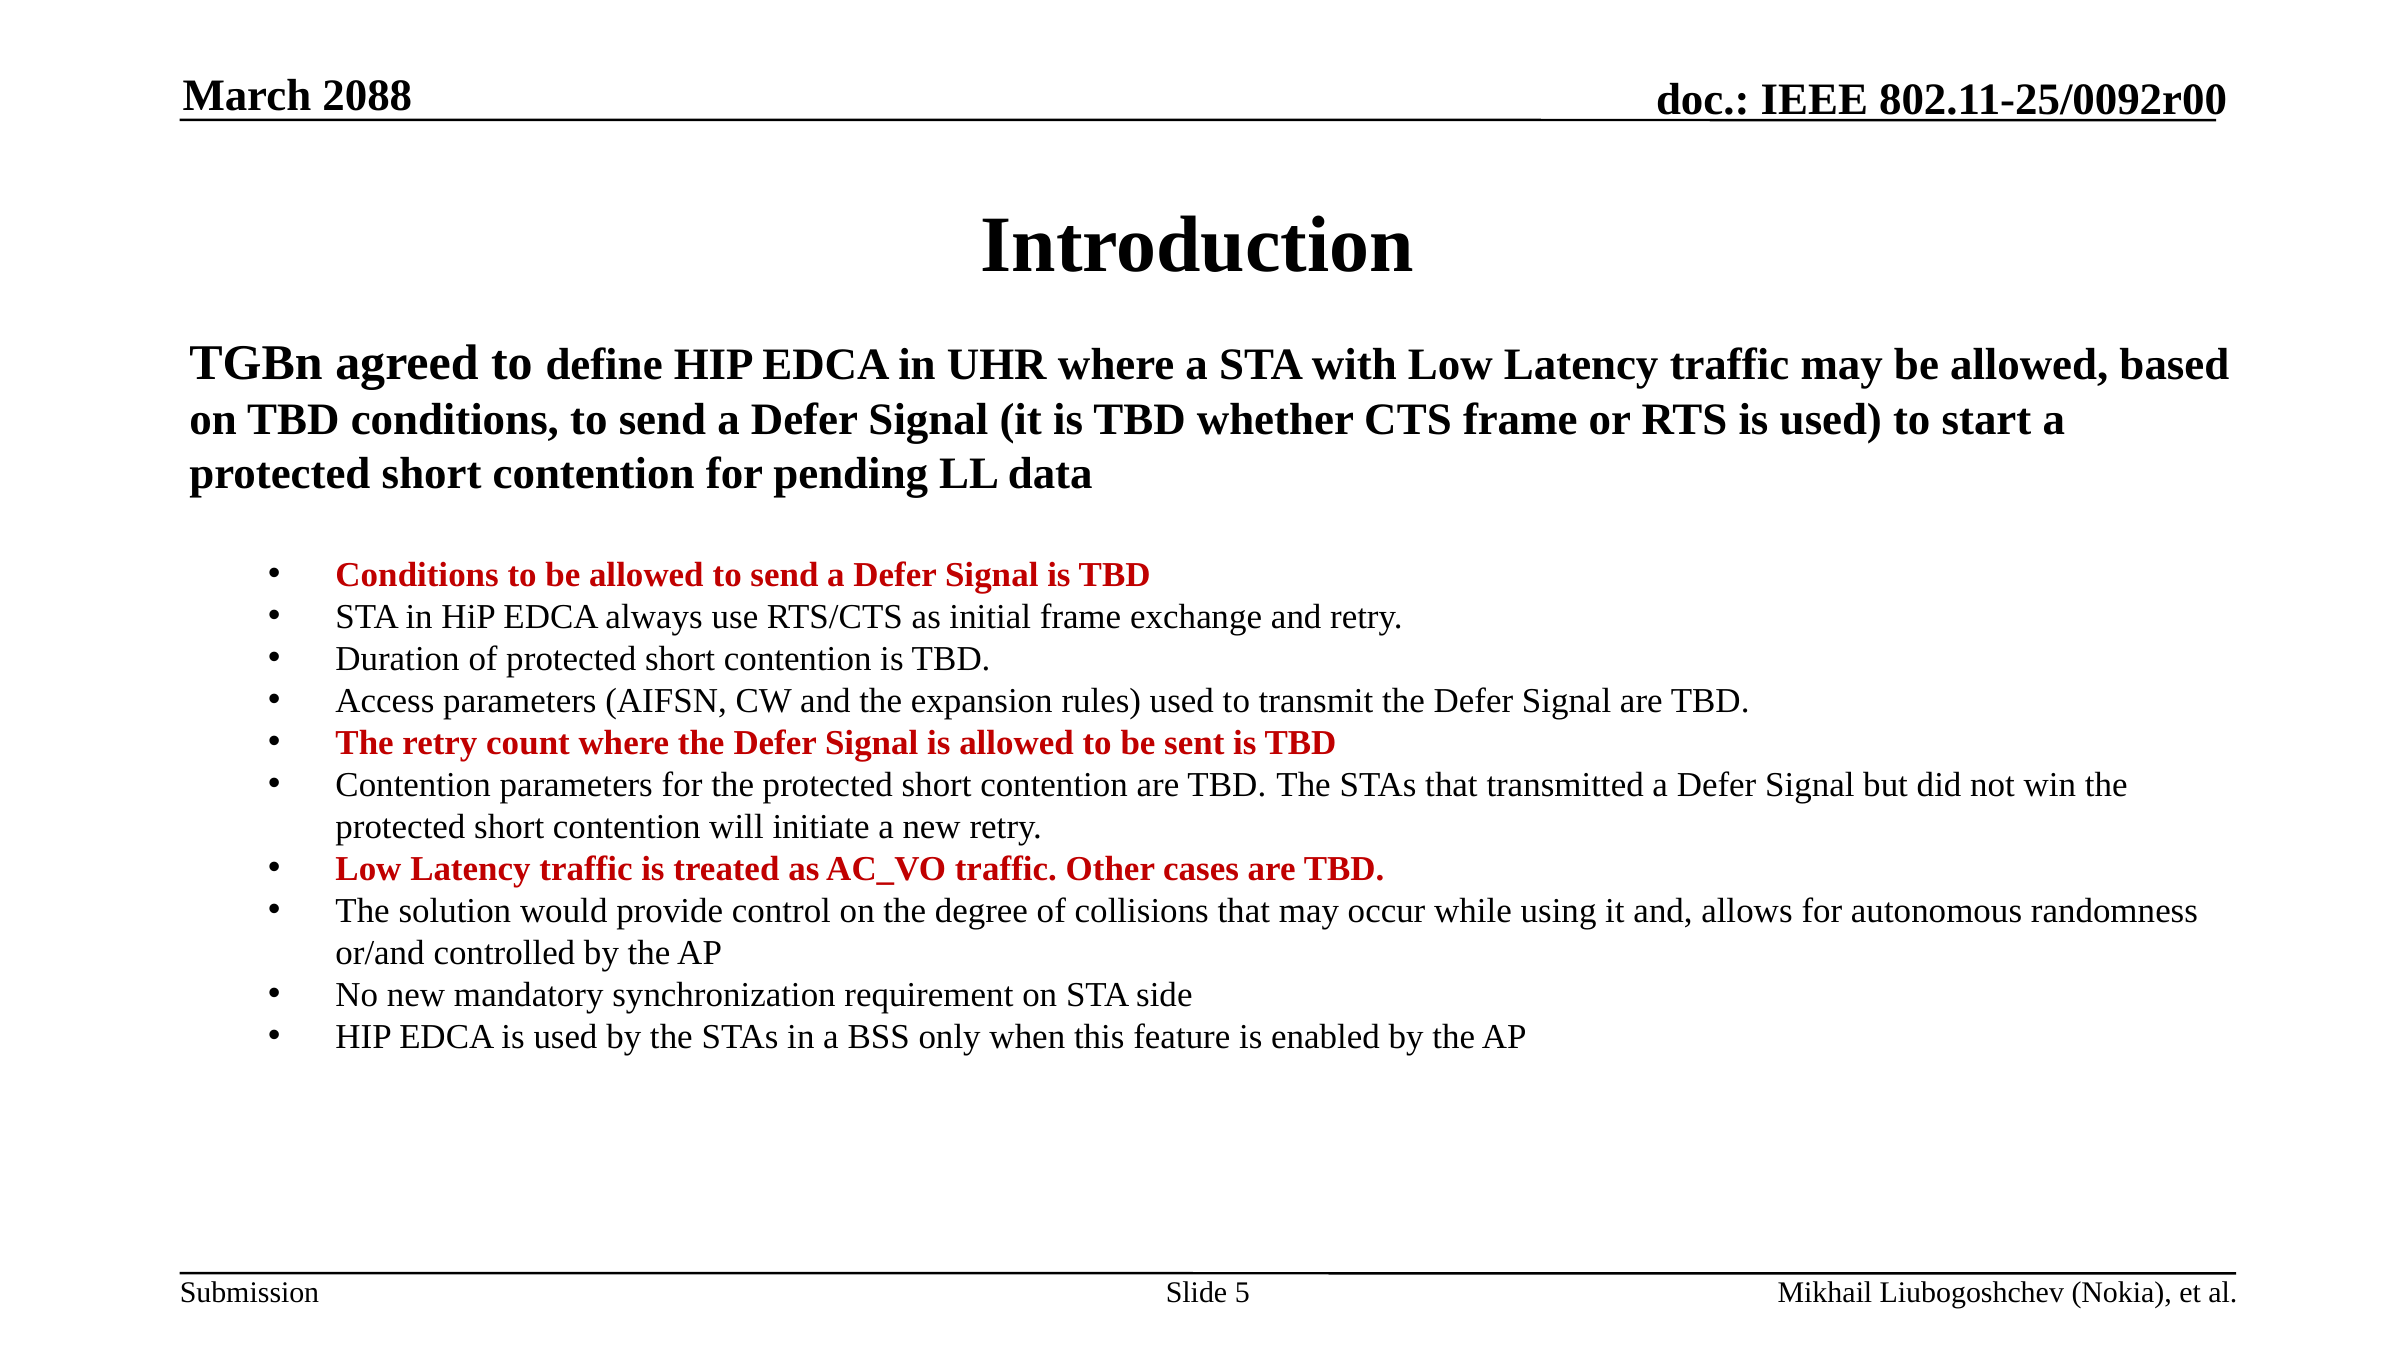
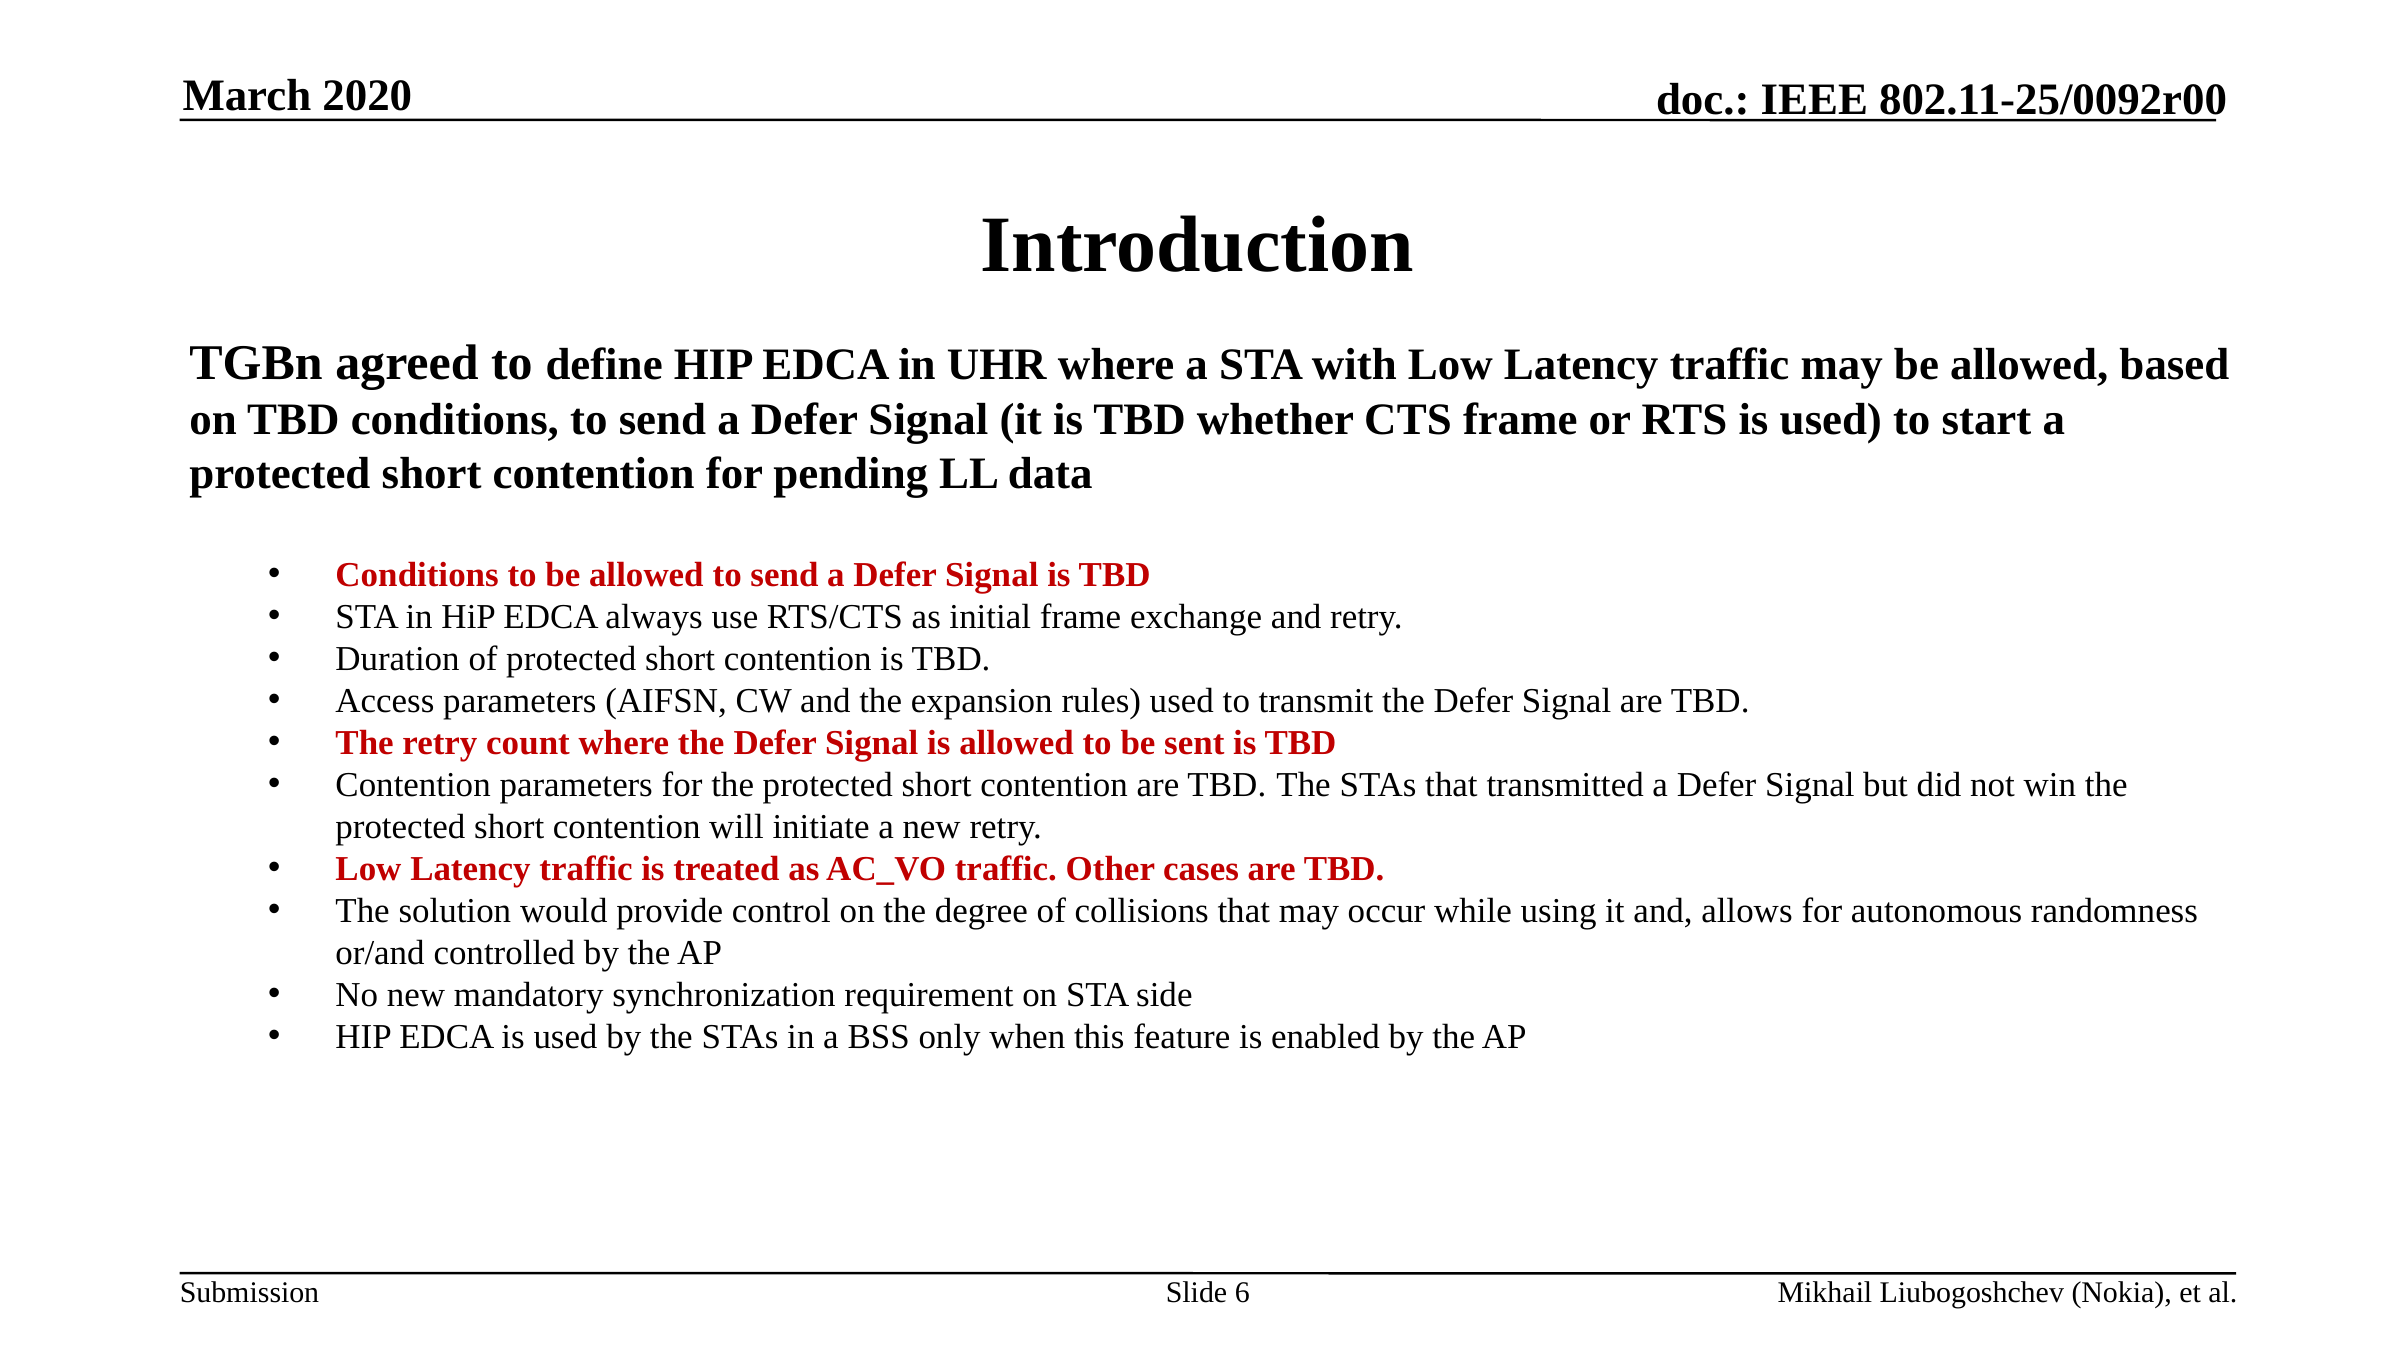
2088: 2088 -> 2020
5: 5 -> 6
